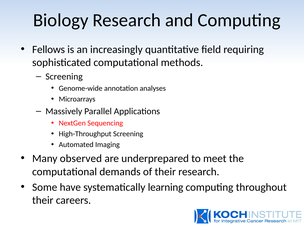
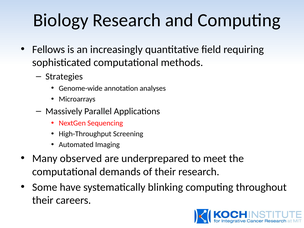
Screening at (64, 77): Screening -> Strategies
learning: learning -> blinking
